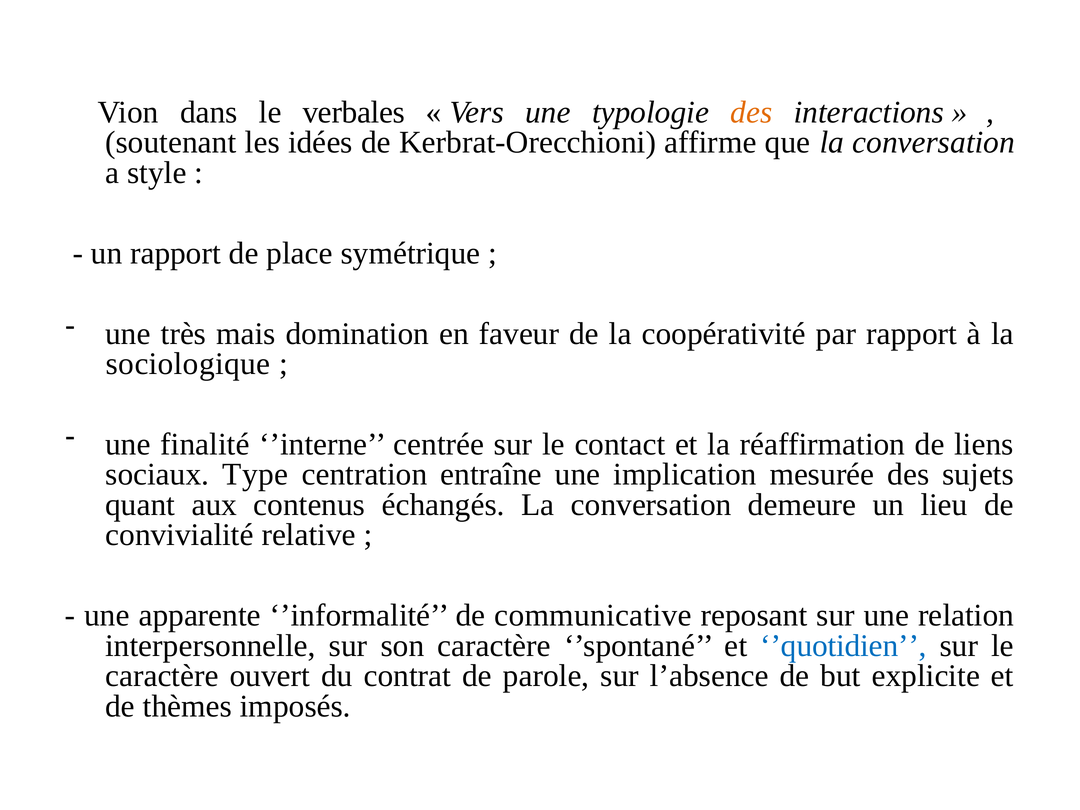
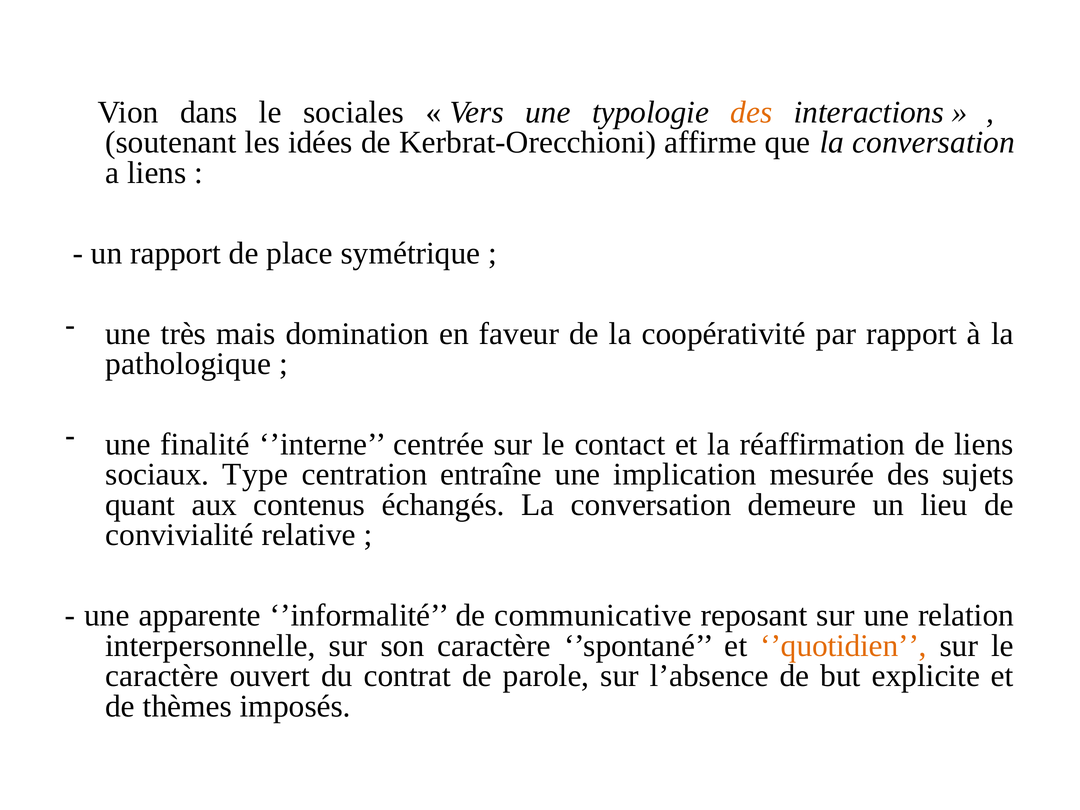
verbales: verbales -> sociales
a style: style -> liens
sociologique: sociologique -> pathologique
’quotidien colour: blue -> orange
